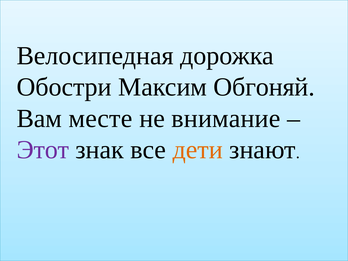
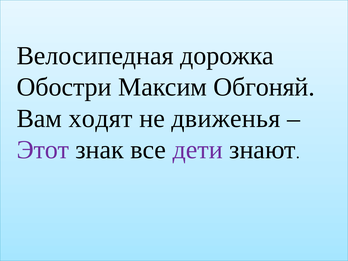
месте: месте -> ходят
внимание: внимание -> движенья
дети colour: orange -> purple
